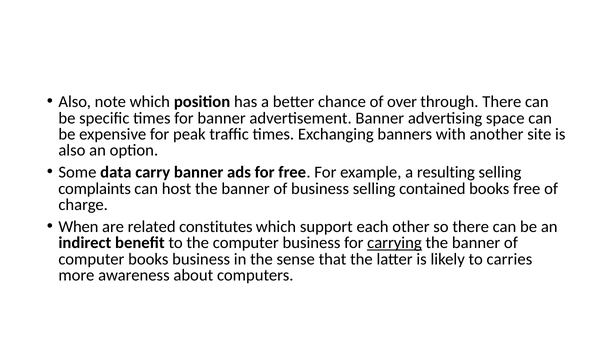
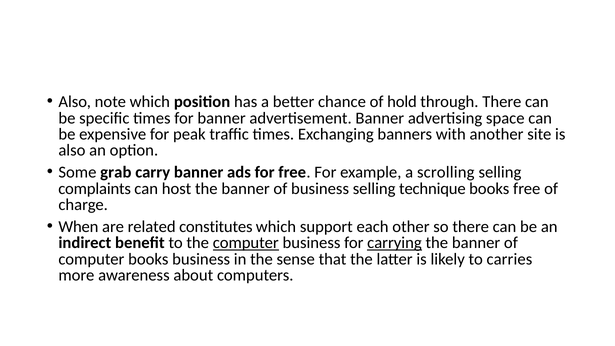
over: over -> hold
data: data -> grab
resulting: resulting -> scrolling
contained: contained -> technique
computer at (246, 243) underline: none -> present
